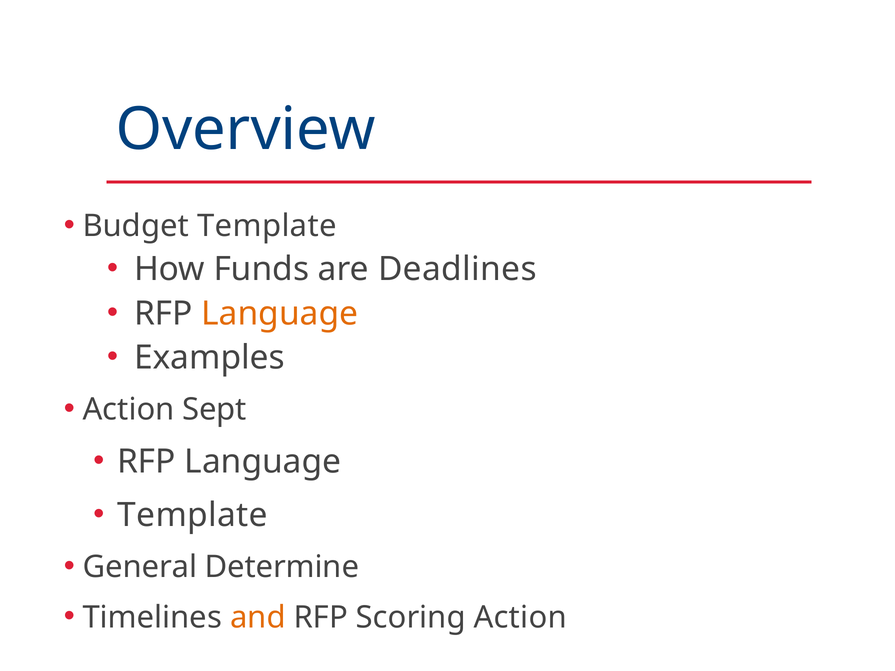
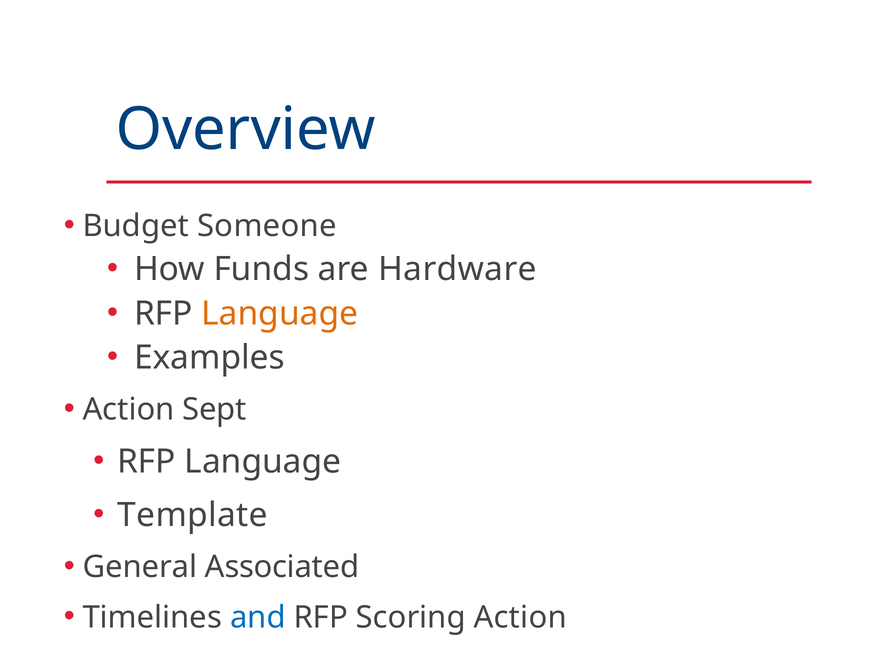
Budget Template: Template -> Someone
Deadlines: Deadlines -> Hardware
Determine: Determine -> Associated
and colour: orange -> blue
